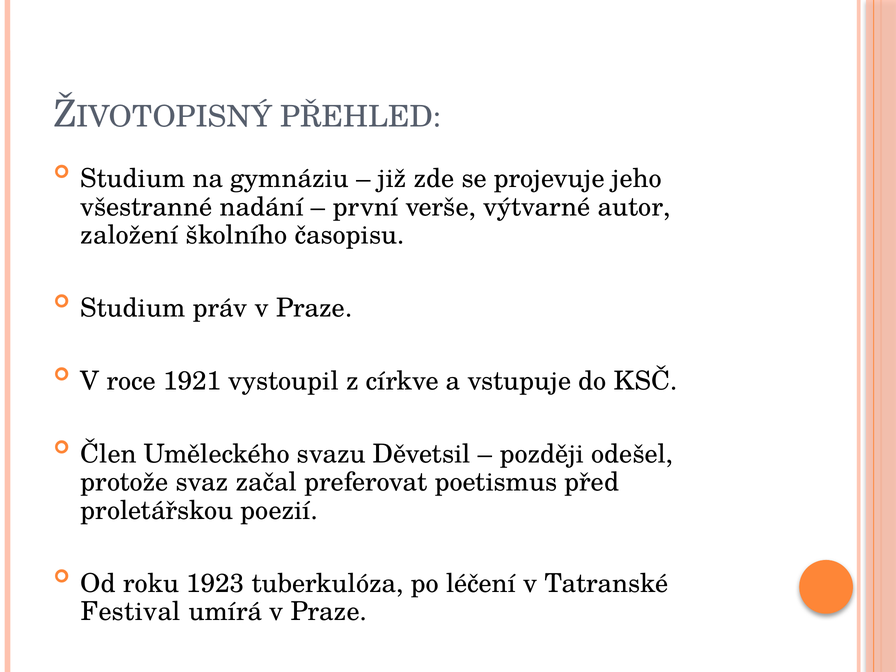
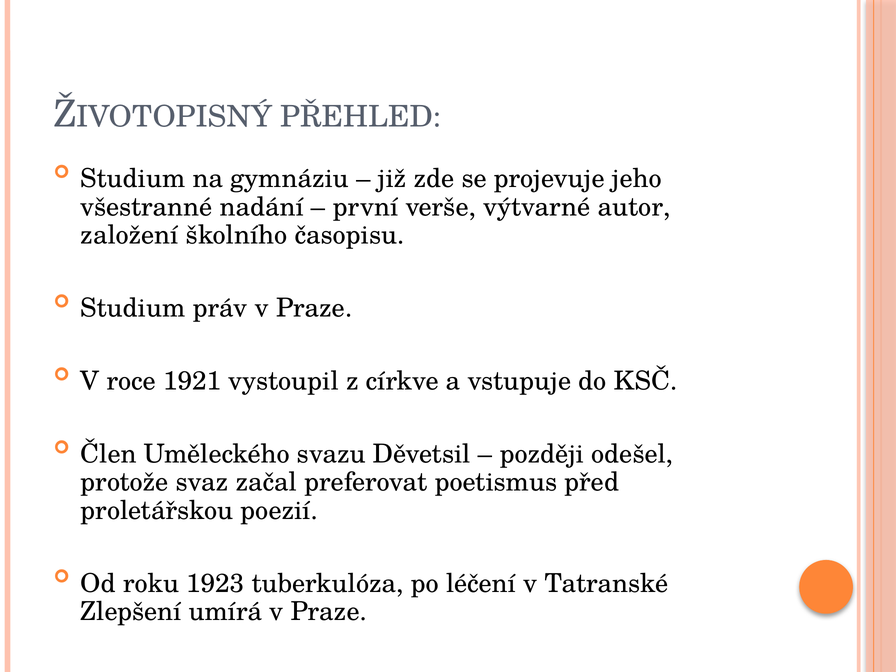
Festival: Festival -> Zlepšení
